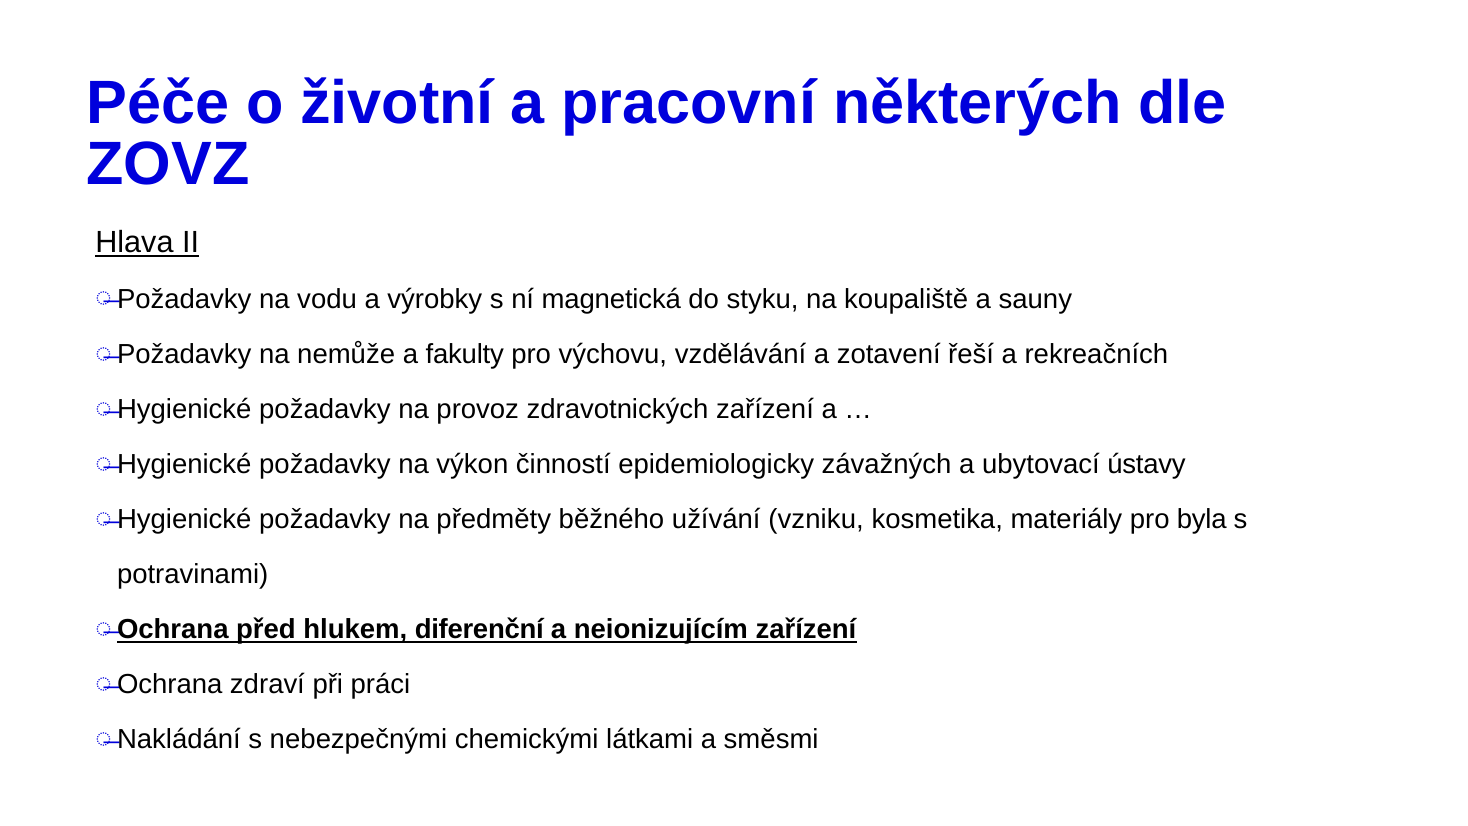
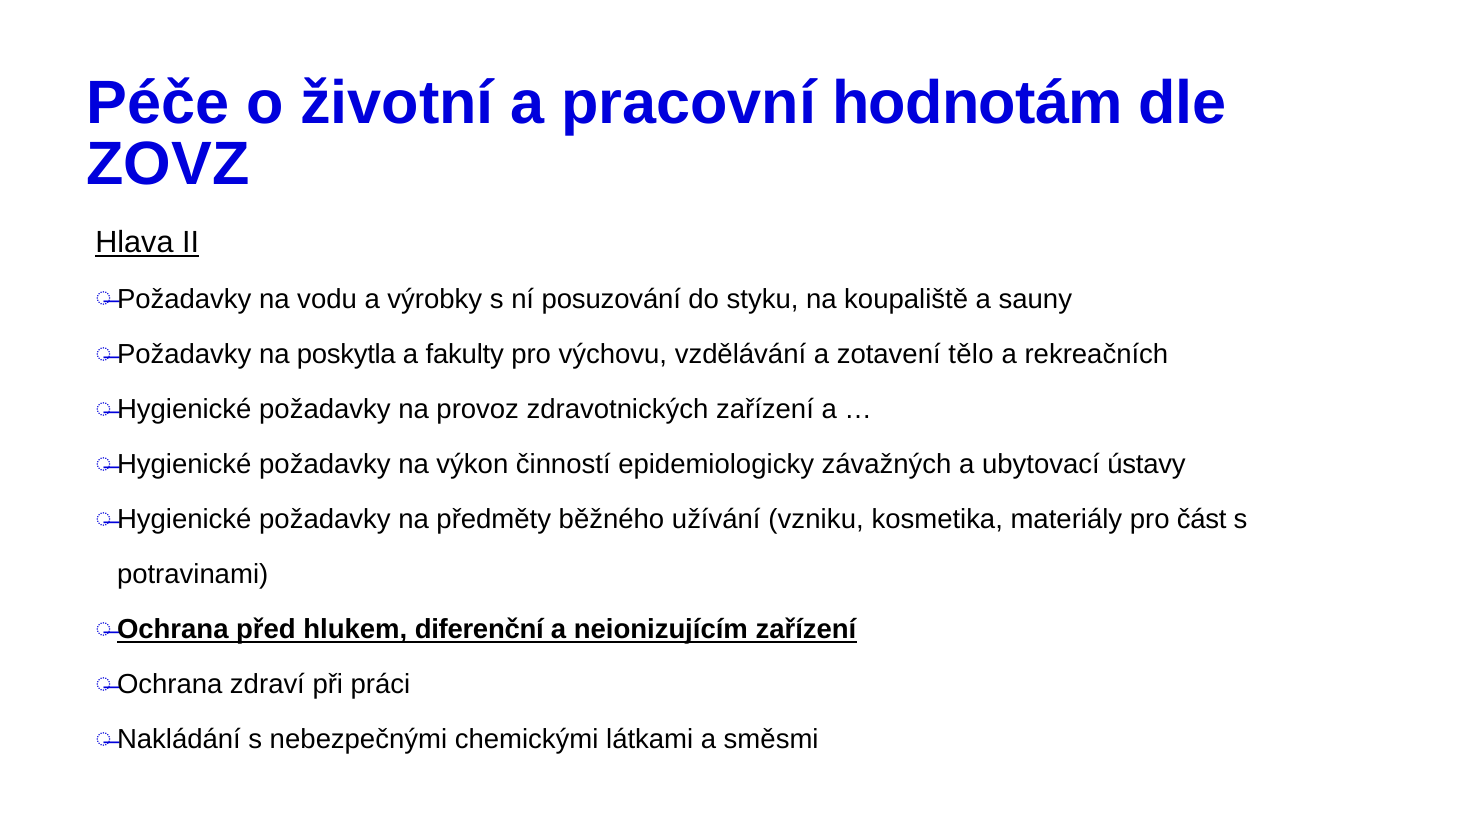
některých: některých -> hodnotám
magnetická: magnetická -> posuzování
nemůže: nemůže -> poskytla
řeší: řeší -> tělo
byla: byla -> část
